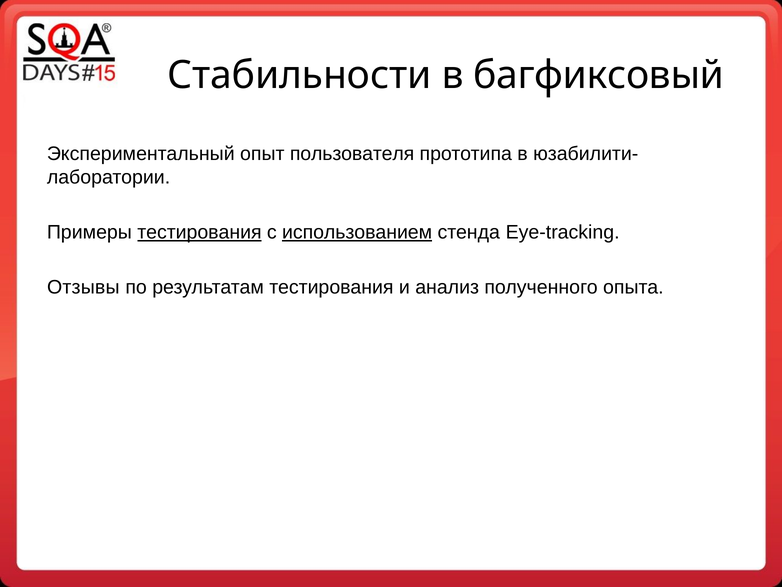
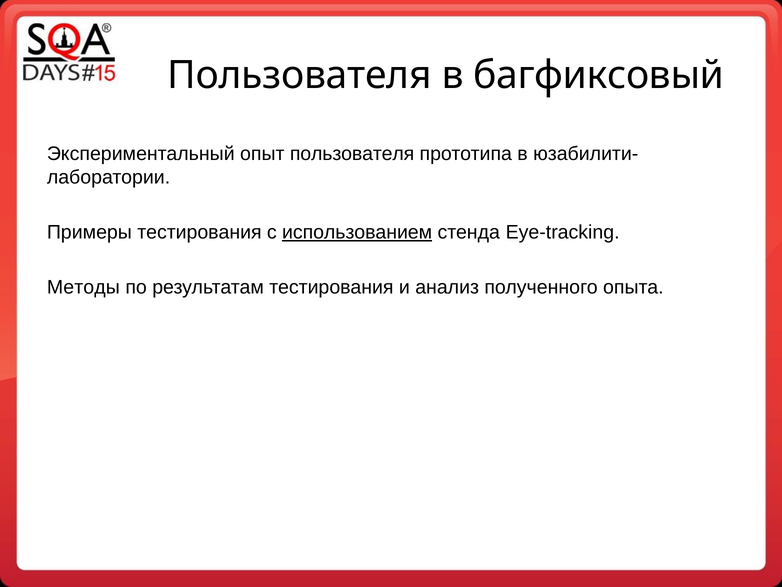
Стабильности at (299, 75): Стабильности -> Пользователя
тестирования at (199, 232) underline: present -> none
Отзывы: Отзывы -> Методы
